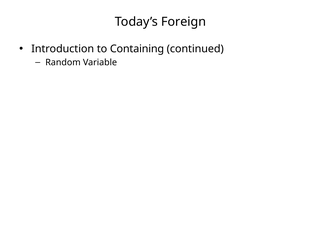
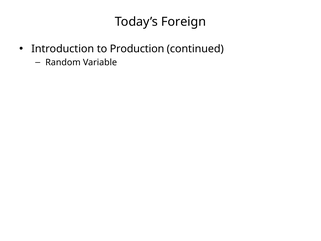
Containing: Containing -> Production
